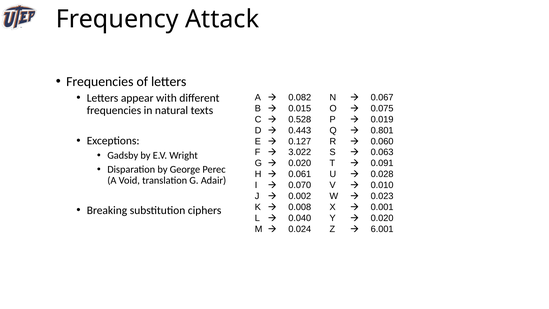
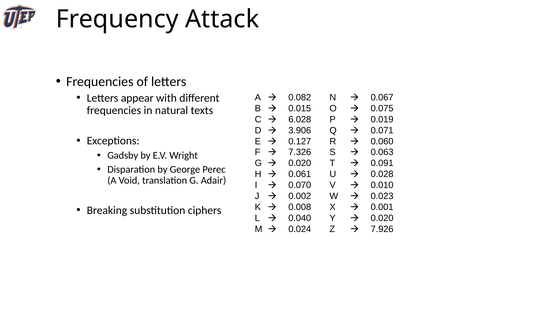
0.528: 0.528 -> 6.028
0.443: 0.443 -> 3.906
0.801: 0.801 -> 0.071
3.022: 3.022 -> 7.326
6.001: 6.001 -> 7.926
